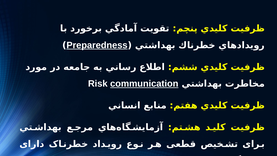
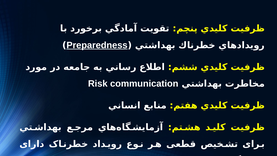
communication underline: present -> none
